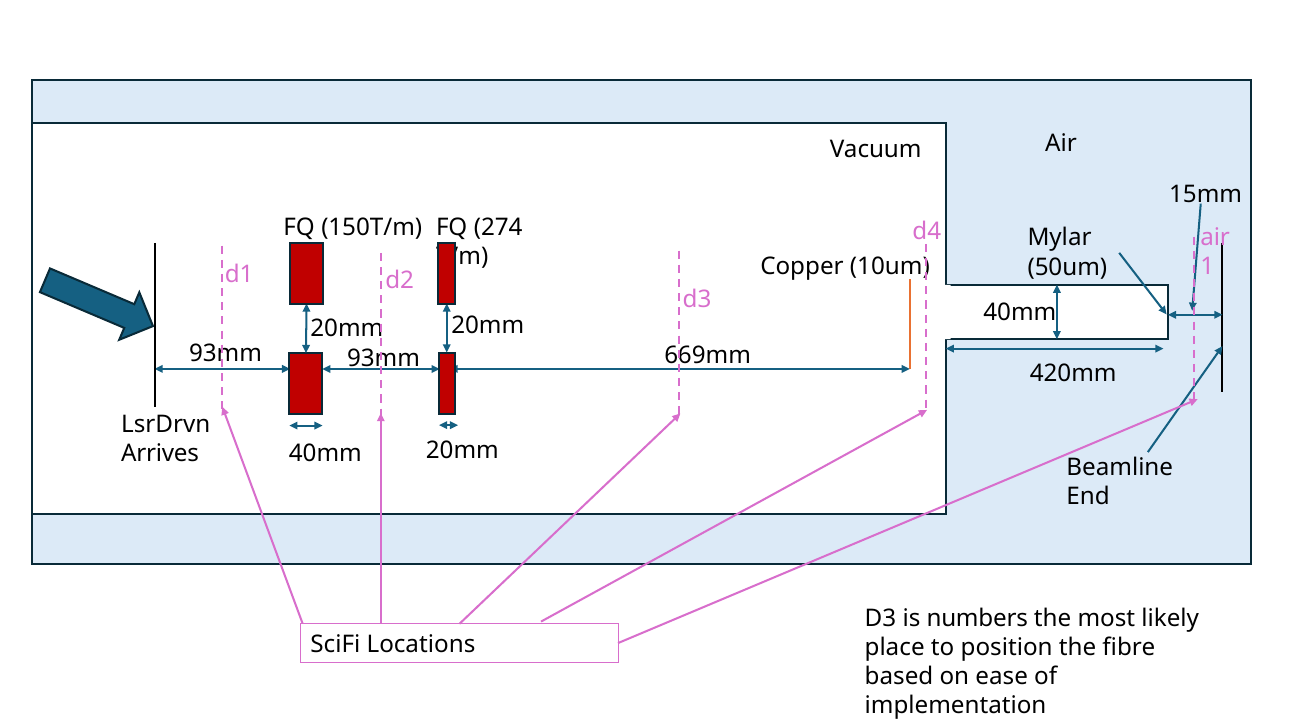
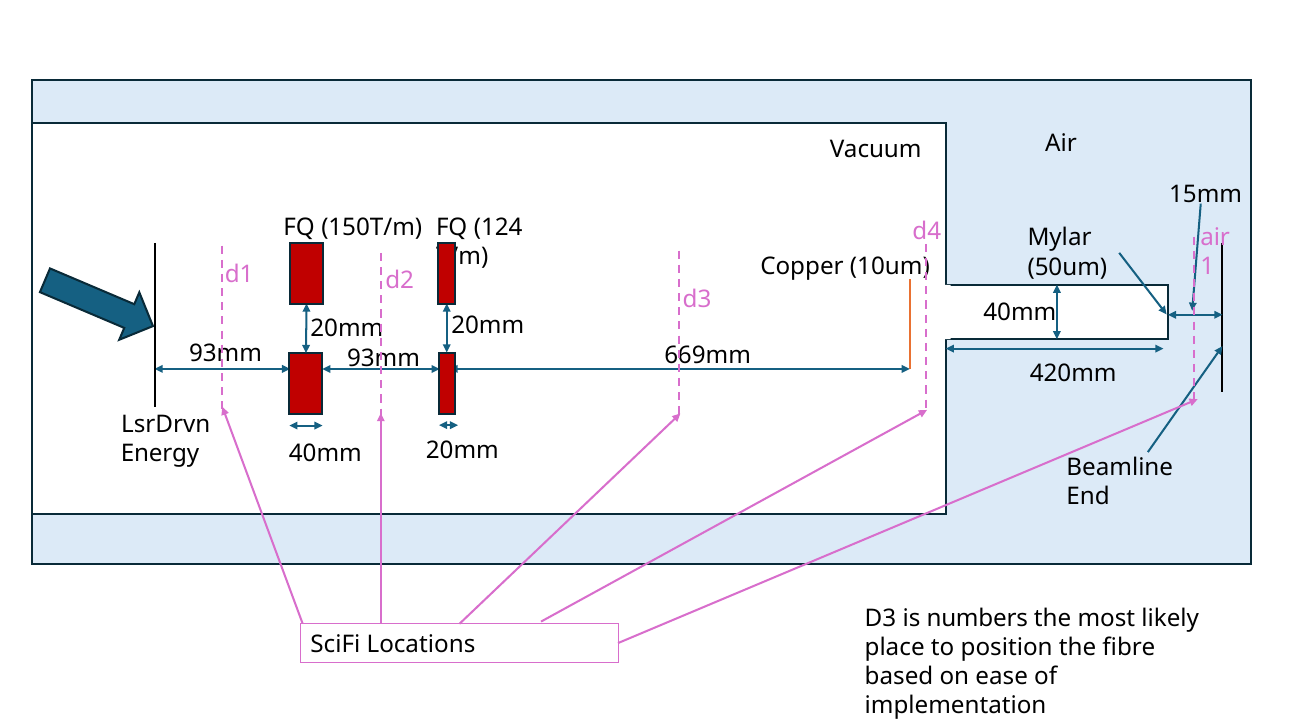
274: 274 -> 124
Arrives: Arrives -> Energy
